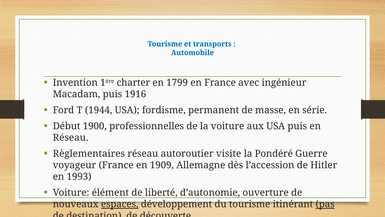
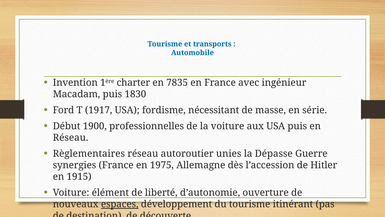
1799: 1799 -> 7835
1916: 1916 -> 1830
1944: 1944 -> 1917
permanent: permanent -> nécessitant
visite: visite -> unies
Pondéré: Pondéré -> Dépasse
voyageur: voyageur -> synergies
1909: 1909 -> 1975
1993: 1993 -> 1915
pas underline: present -> none
